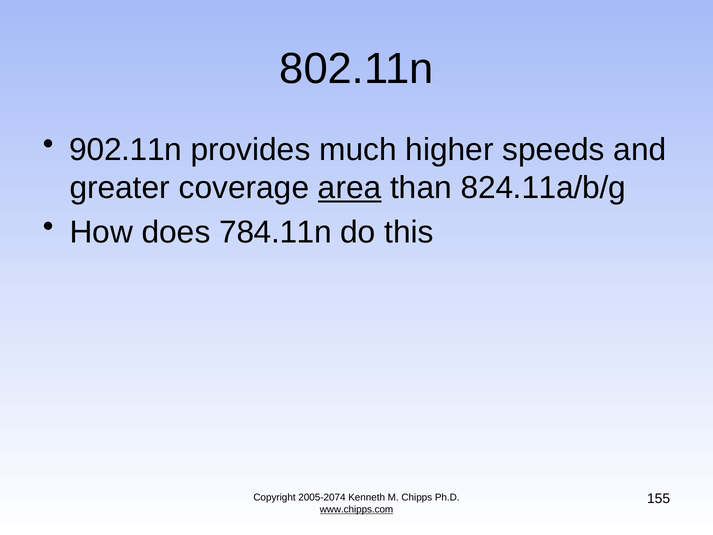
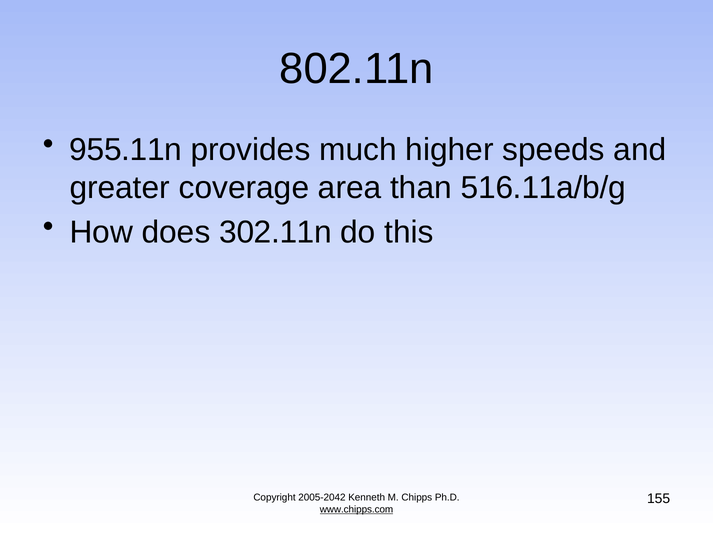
902.11n: 902.11n -> 955.11n
area underline: present -> none
824.11a/b/g: 824.11a/b/g -> 516.11a/b/g
784.11n: 784.11n -> 302.11n
2005-2074: 2005-2074 -> 2005-2042
